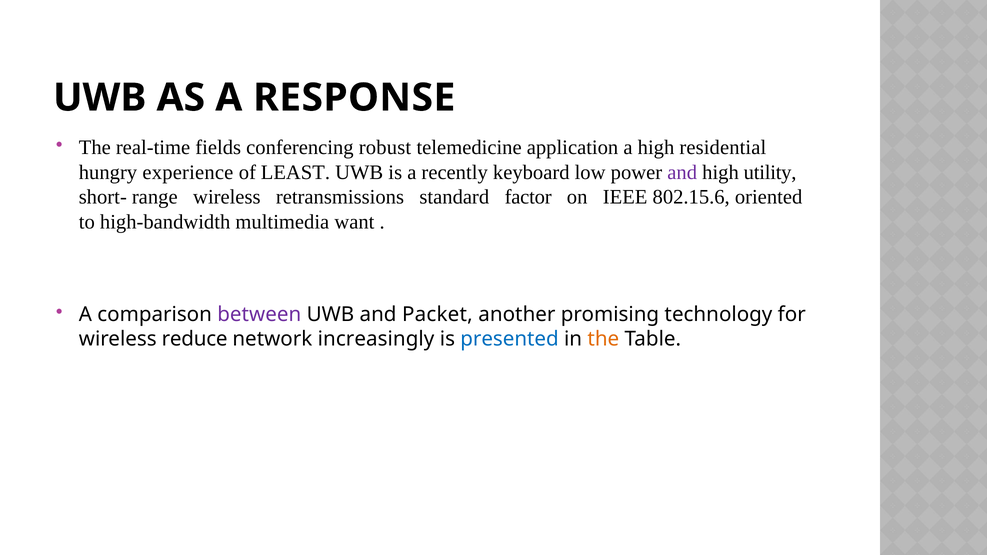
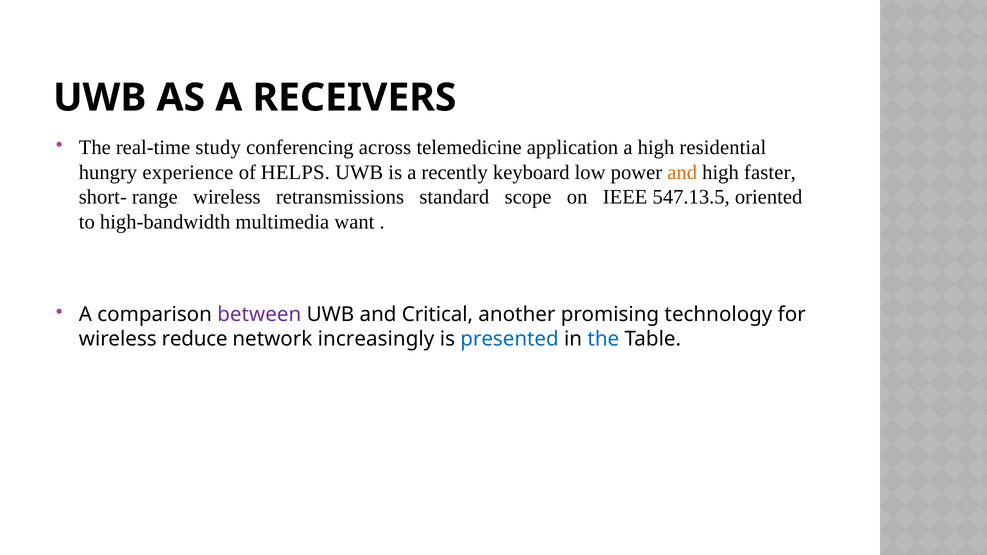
RESPONSE: RESPONSE -> RECEIVERS
fields: fields -> study
robust: robust -> across
LEAST: LEAST -> HELPS
and at (682, 172) colour: purple -> orange
utility: utility -> faster
factor: factor -> scope
802.15.6: 802.15.6 -> 547.13.5
Packet: Packet -> Critical
the at (603, 339) colour: orange -> blue
